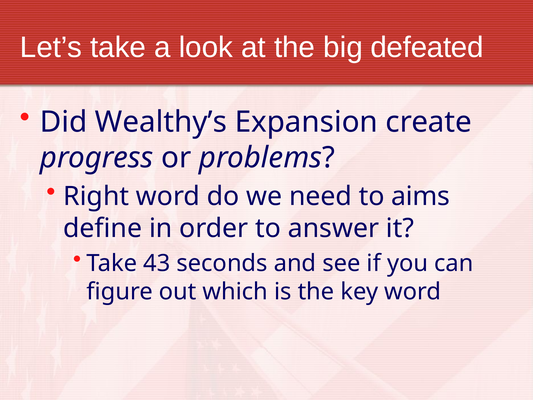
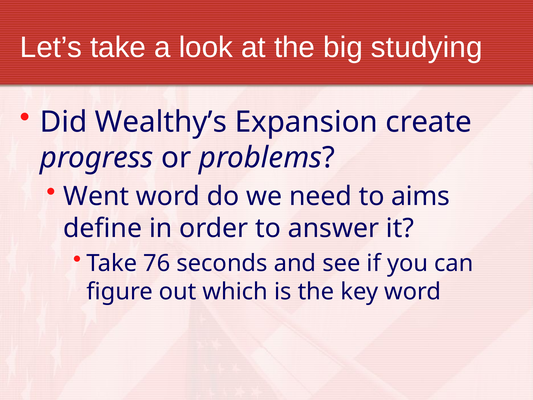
defeated: defeated -> studying
Right: Right -> Went
43: 43 -> 76
